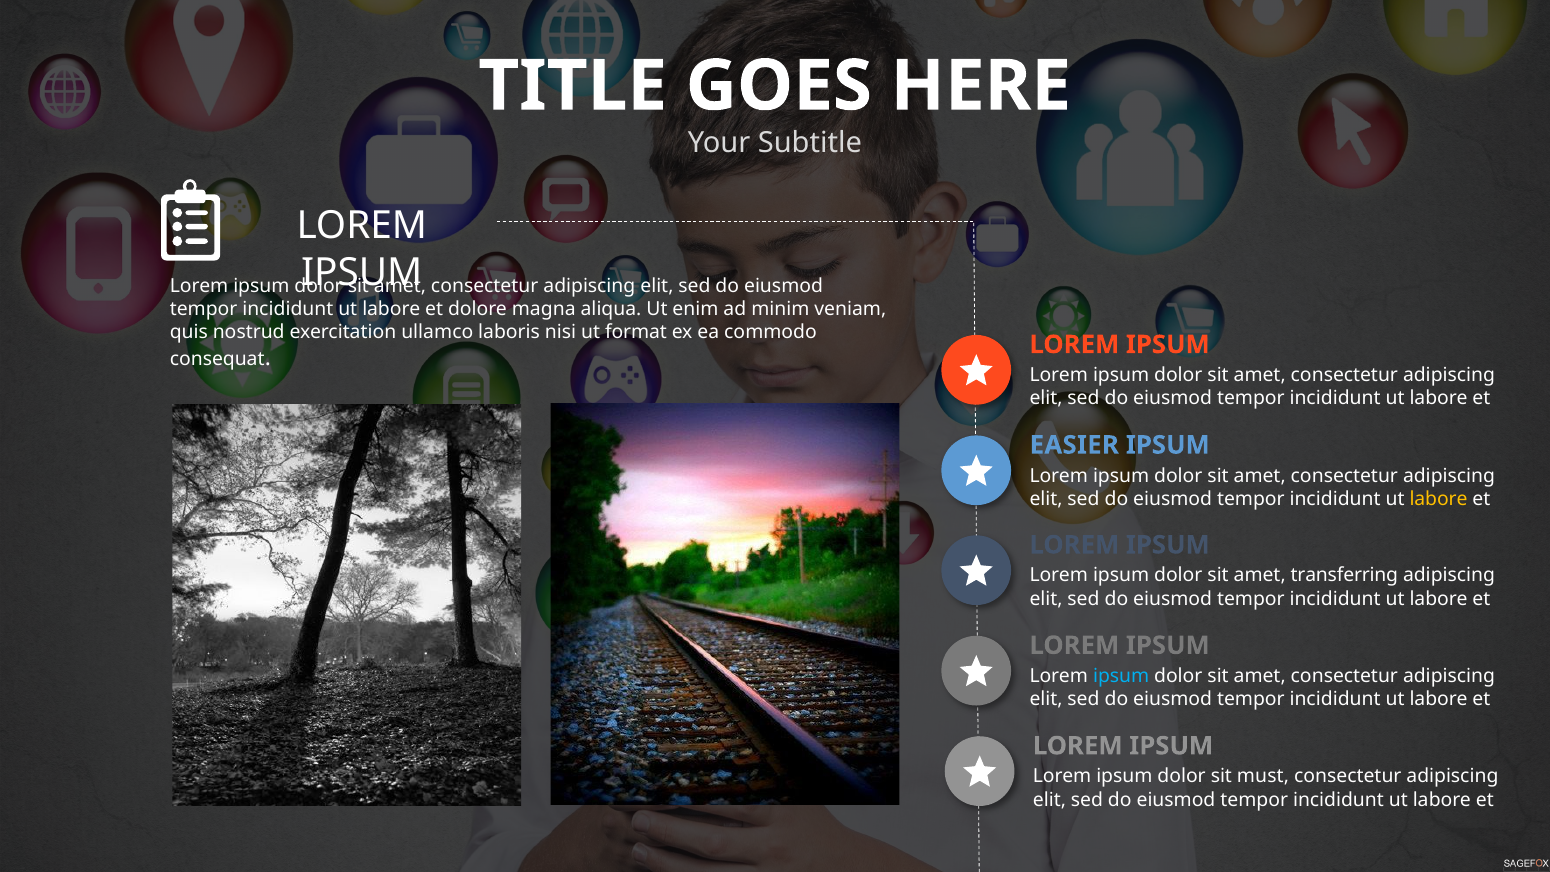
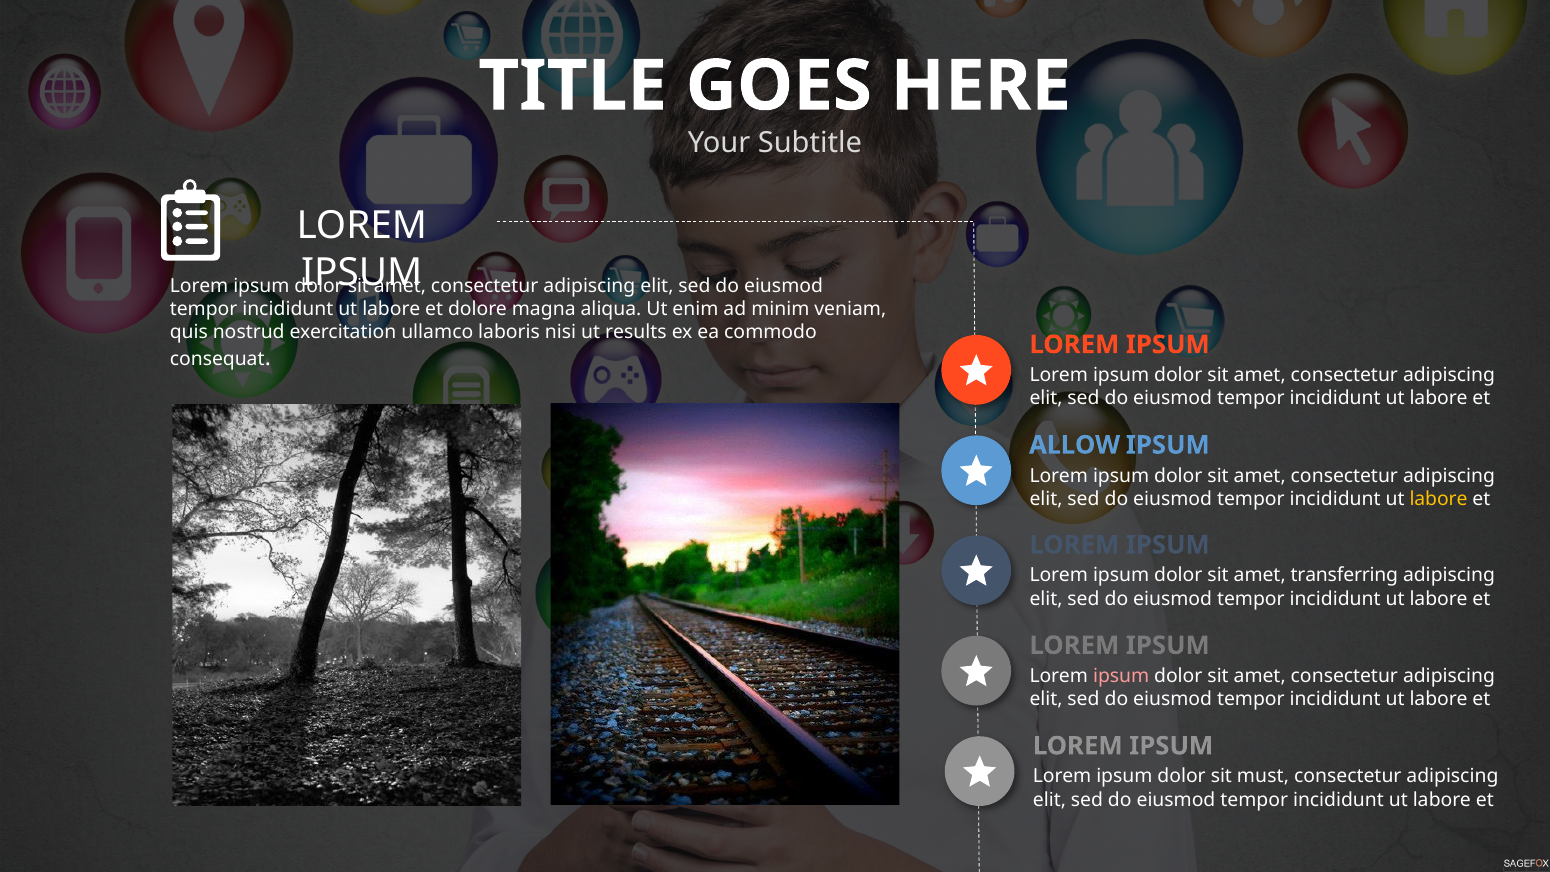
format: format -> results
EASIER: EASIER -> ALLOW
ipsum at (1121, 676) colour: light blue -> pink
